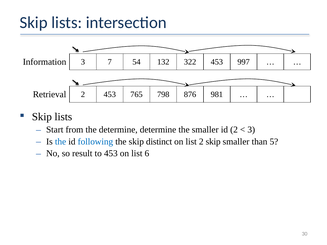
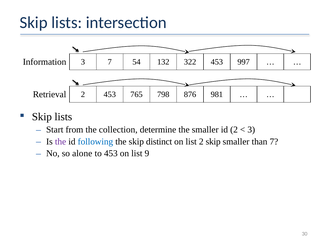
the determine: determine -> collection
the at (61, 142) colour: blue -> purple
than 5: 5 -> 7
result: result -> alone
6: 6 -> 9
